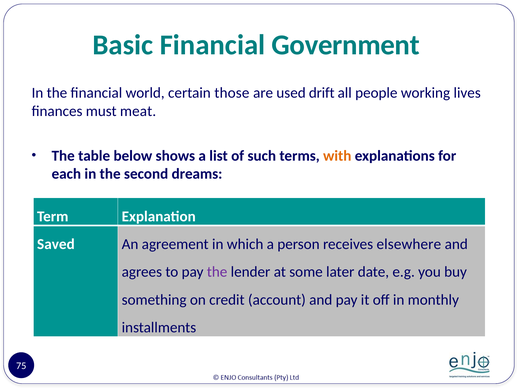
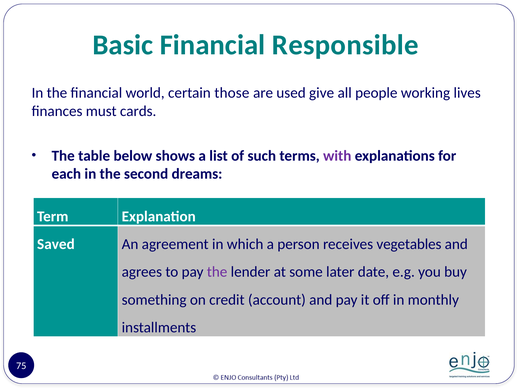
Government: Government -> Responsible
drift: drift -> give
meat: meat -> cards
with colour: orange -> purple
elsewhere: elsewhere -> vegetables
